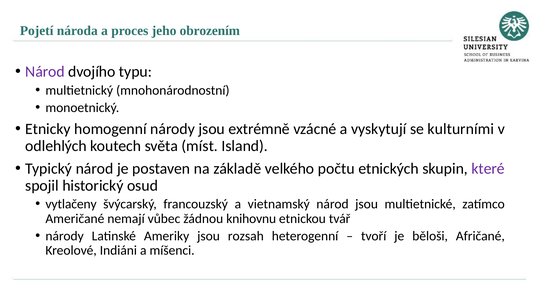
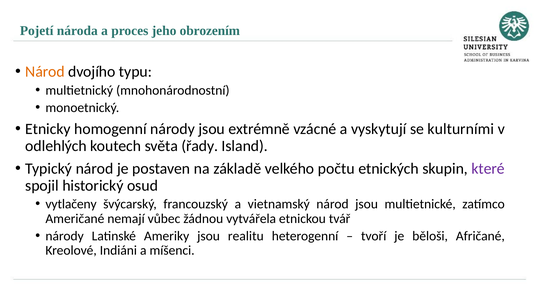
Národ at (45, 72) colour: purple -> orange
míst: míst -> řady
knihovnu: knihovnu -> vytvářela
rozsah: rozsah -> realitu
